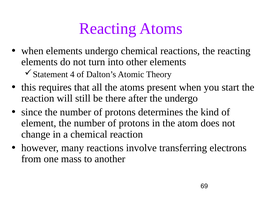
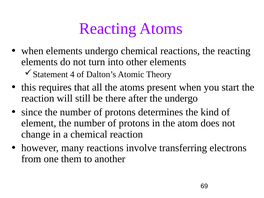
mass: mass -> them
